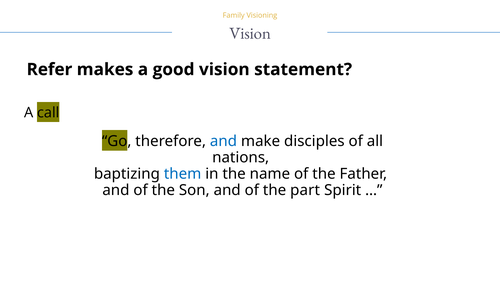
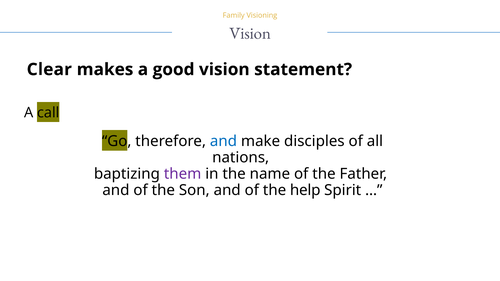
Refer: Refer -> Clear
them colour: blue -> purple
part: part -> help
